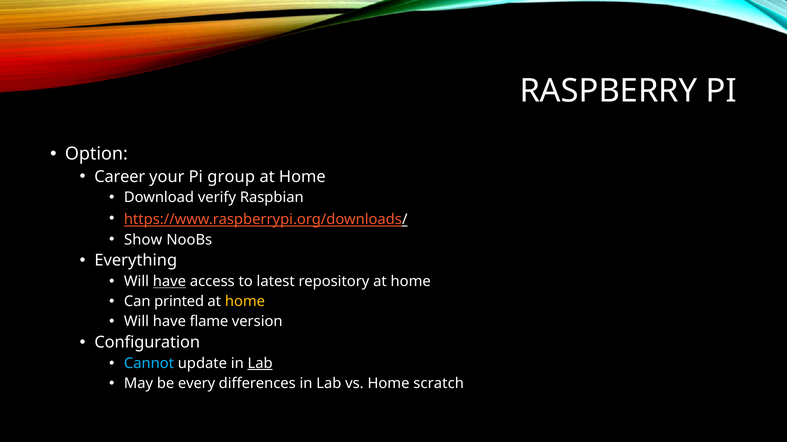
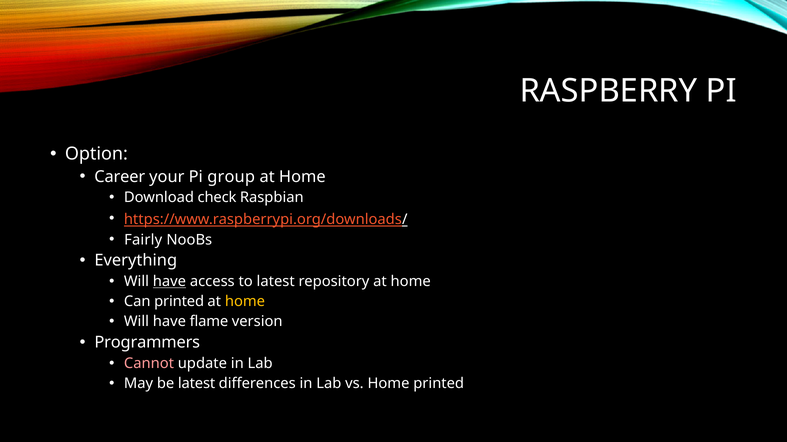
verify: verify -> check
Show: Show -> Fairly
Configuration: Configuration -> Programmers
Cannot colour: light blue -> pink
Lab at (260, 364) underline: present -> none
be every: every -> latest
Home scratch: scratch -> printed
